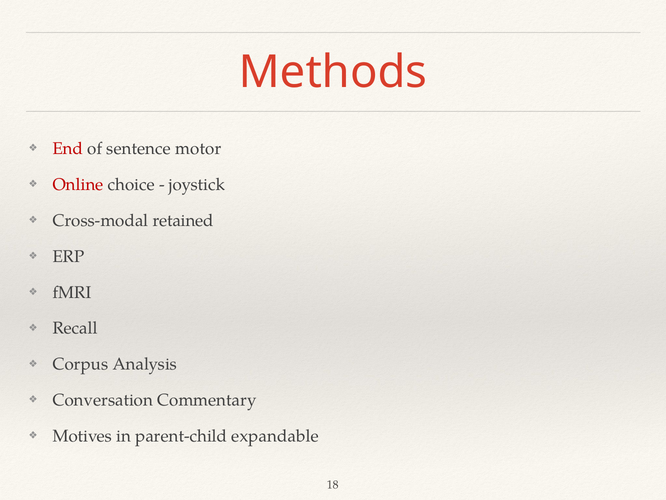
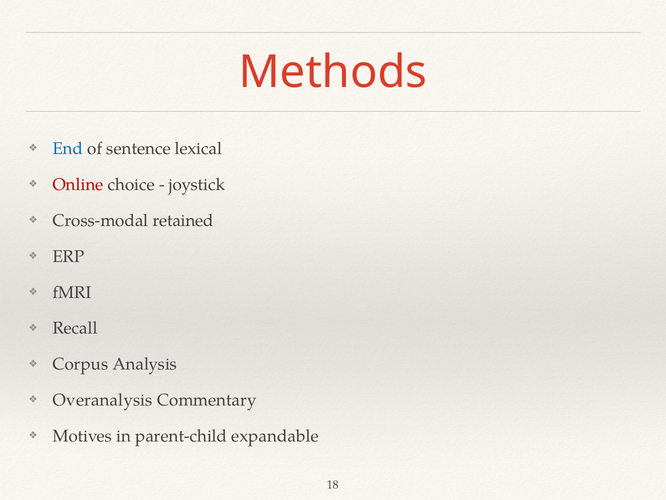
End colour: red -> blue
motor: motor -> lexical
Conversation: Conversation -> Overanalysis
